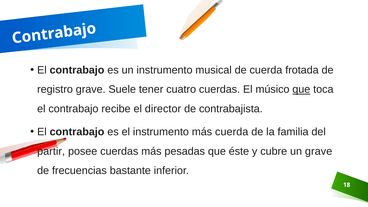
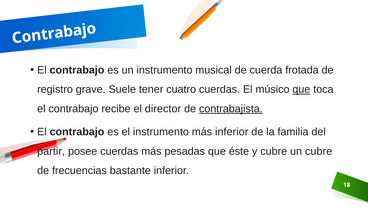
contrabajista underline: none -> present
más cuerda: cuerda -> inferior
un grave: grave -> cubre
